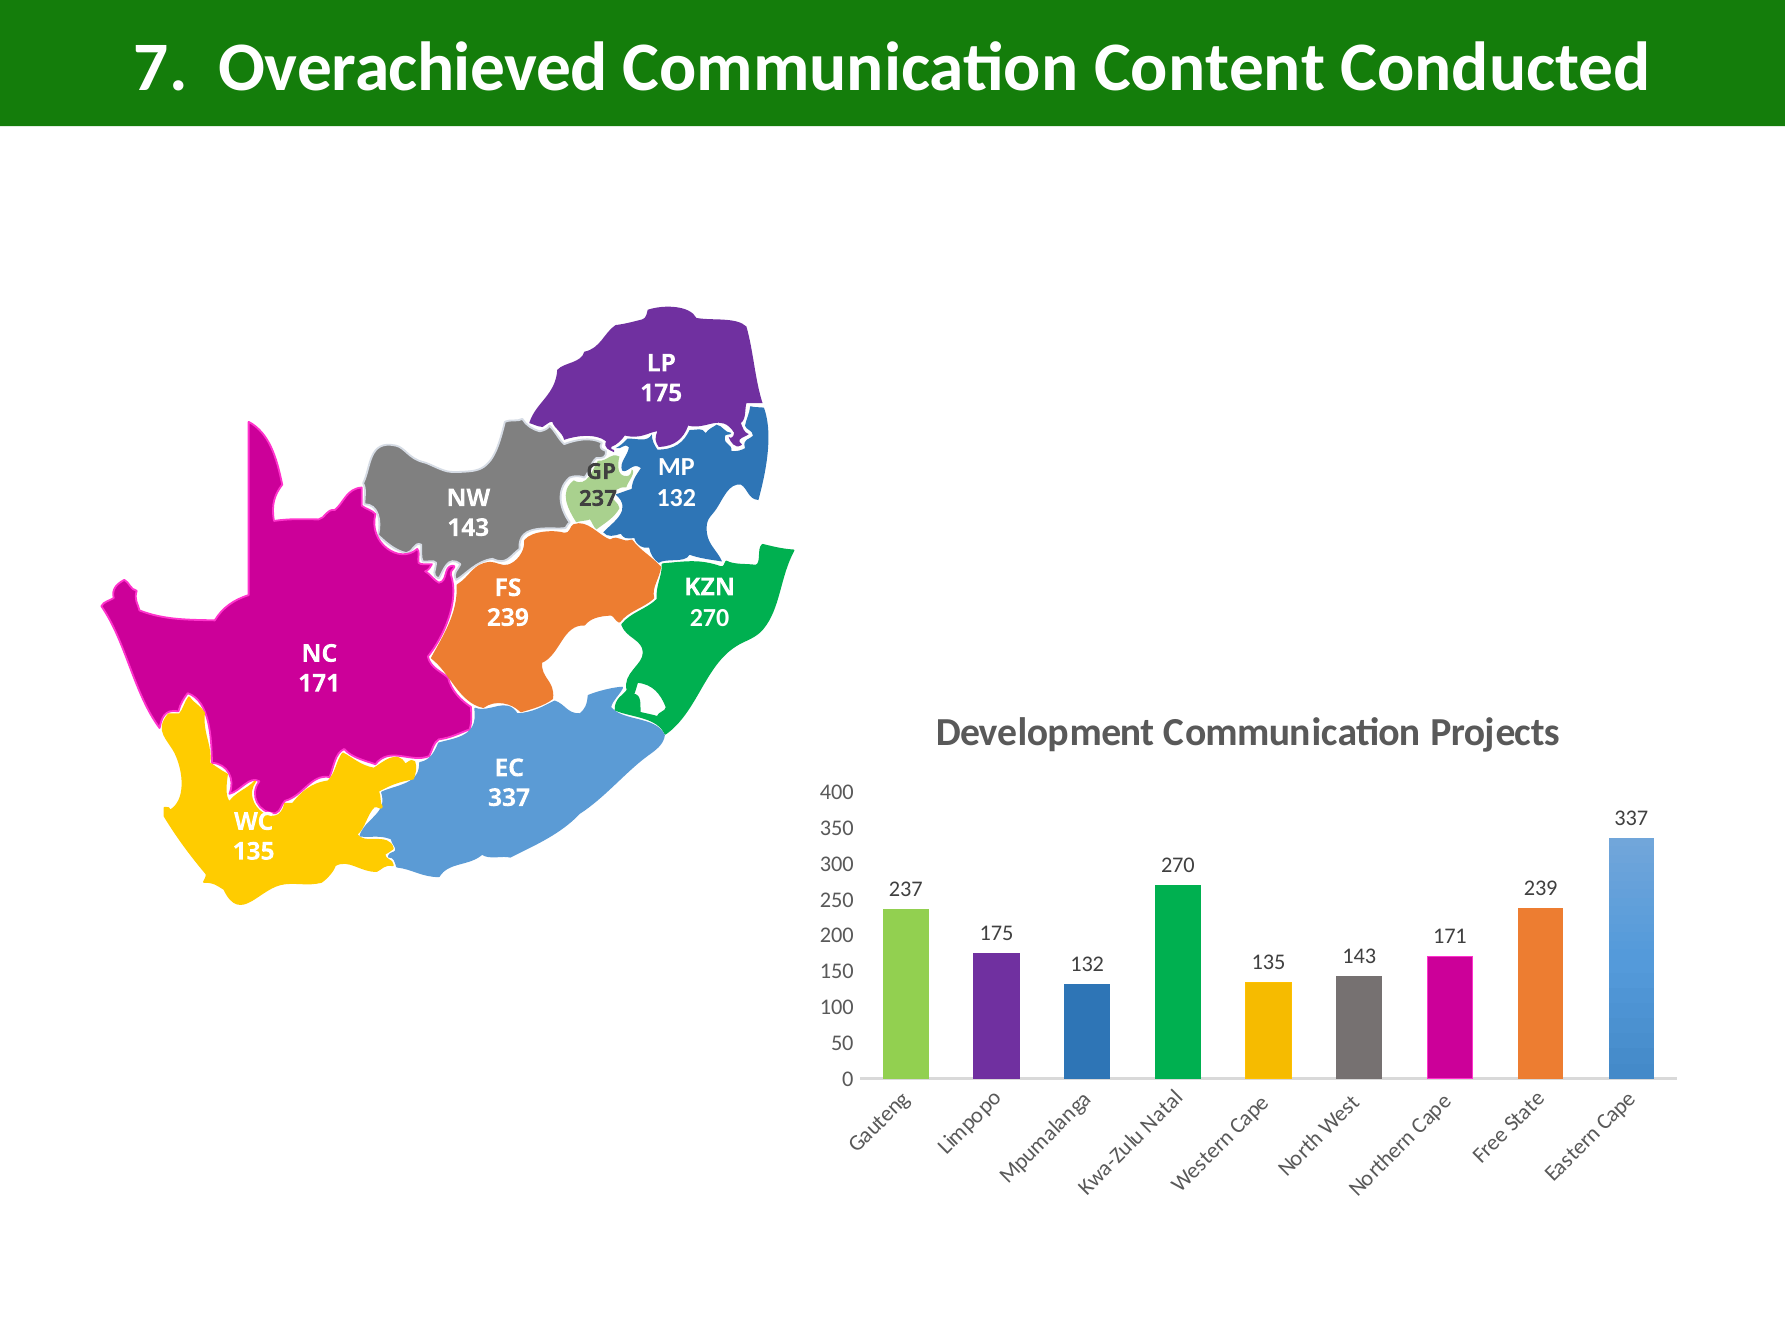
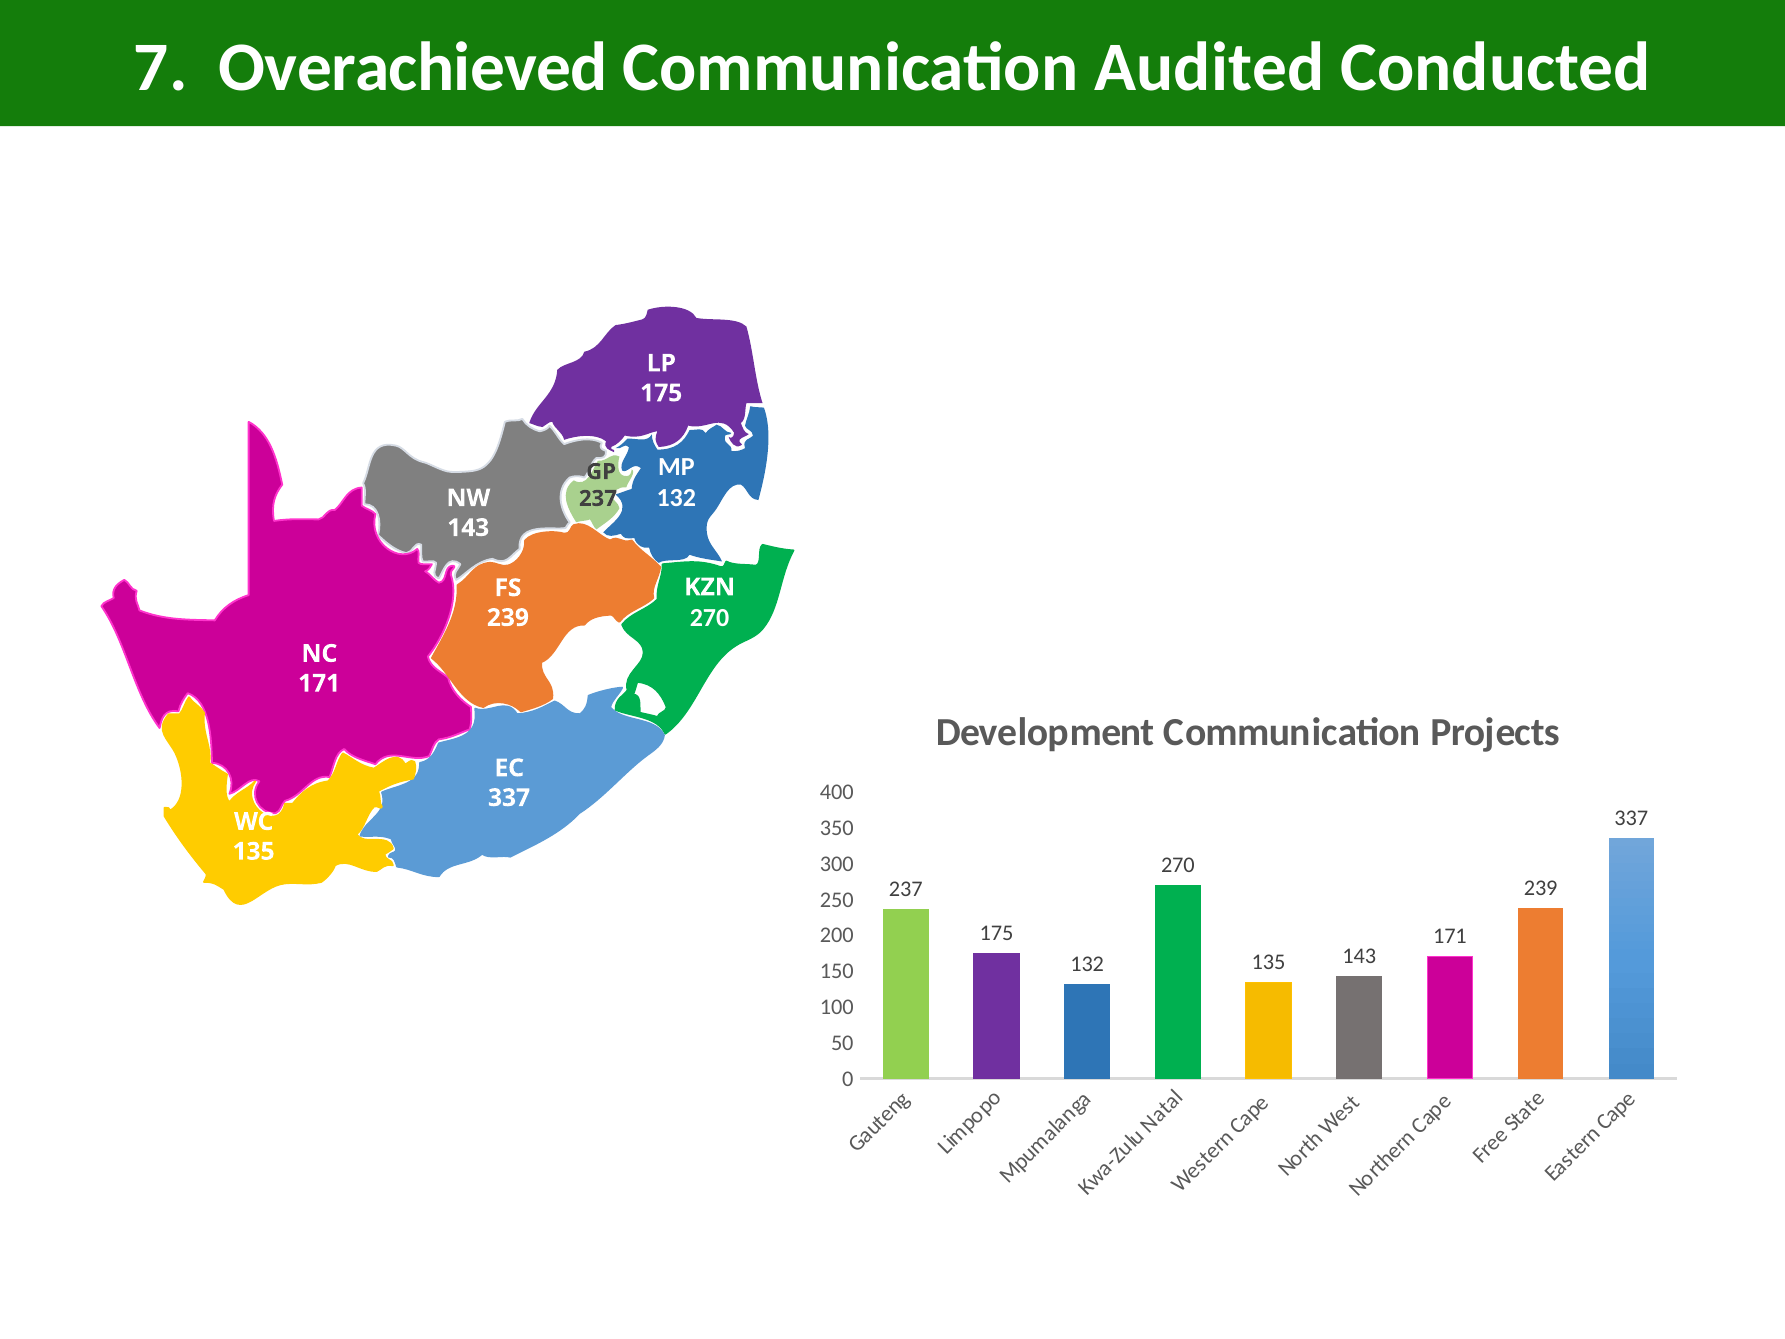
Content: Content -> Audited
